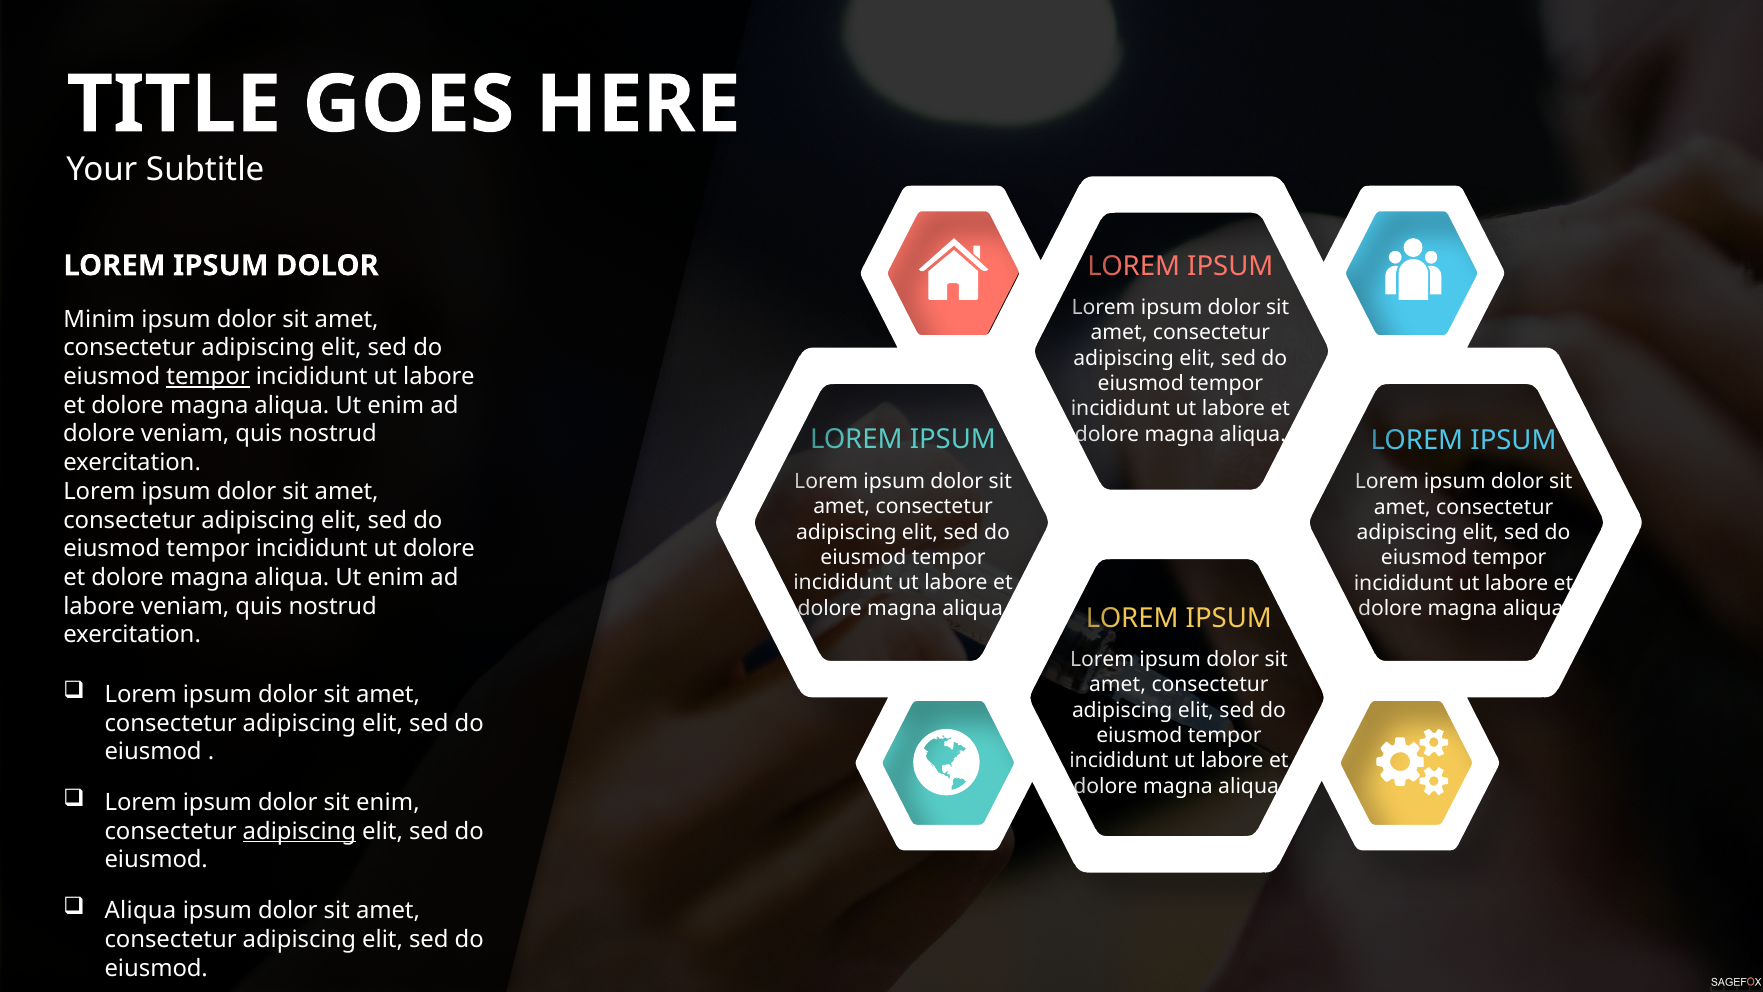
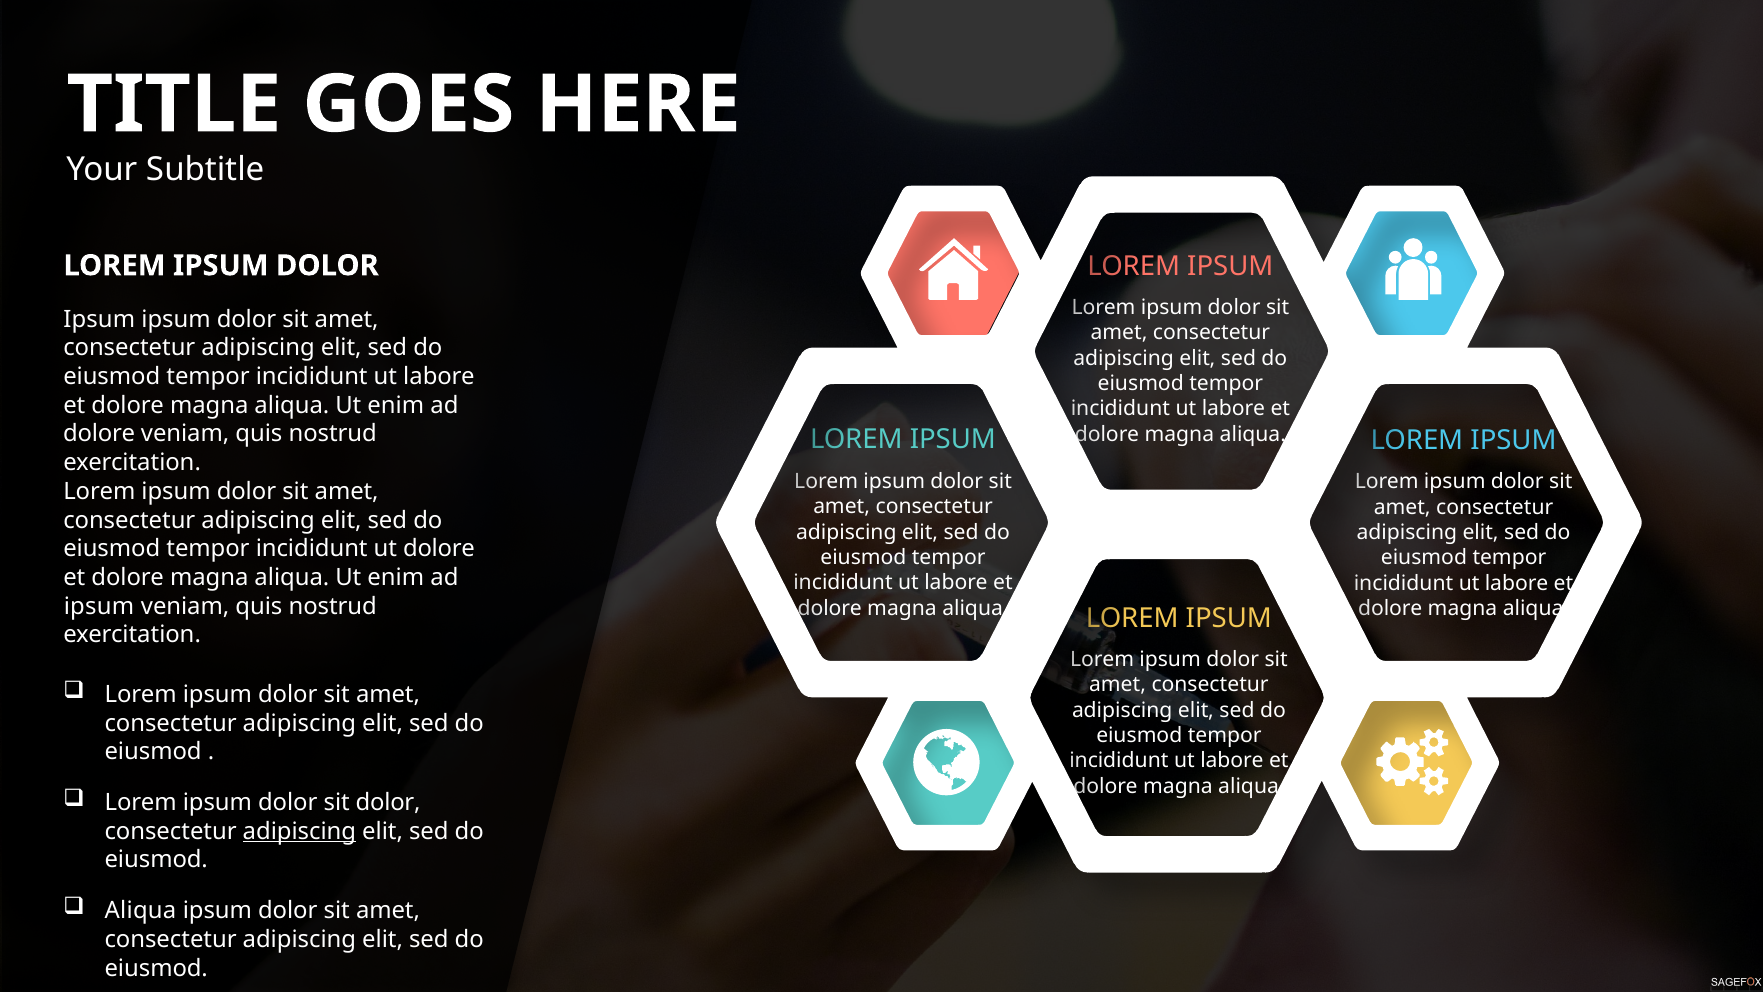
Minim at (99, 319): Minim -> Ipsum
tempor at (208, 377) underline: present -> none
labore at (99, 606): labore -> ipsum
sit enim: enim -> dolor
